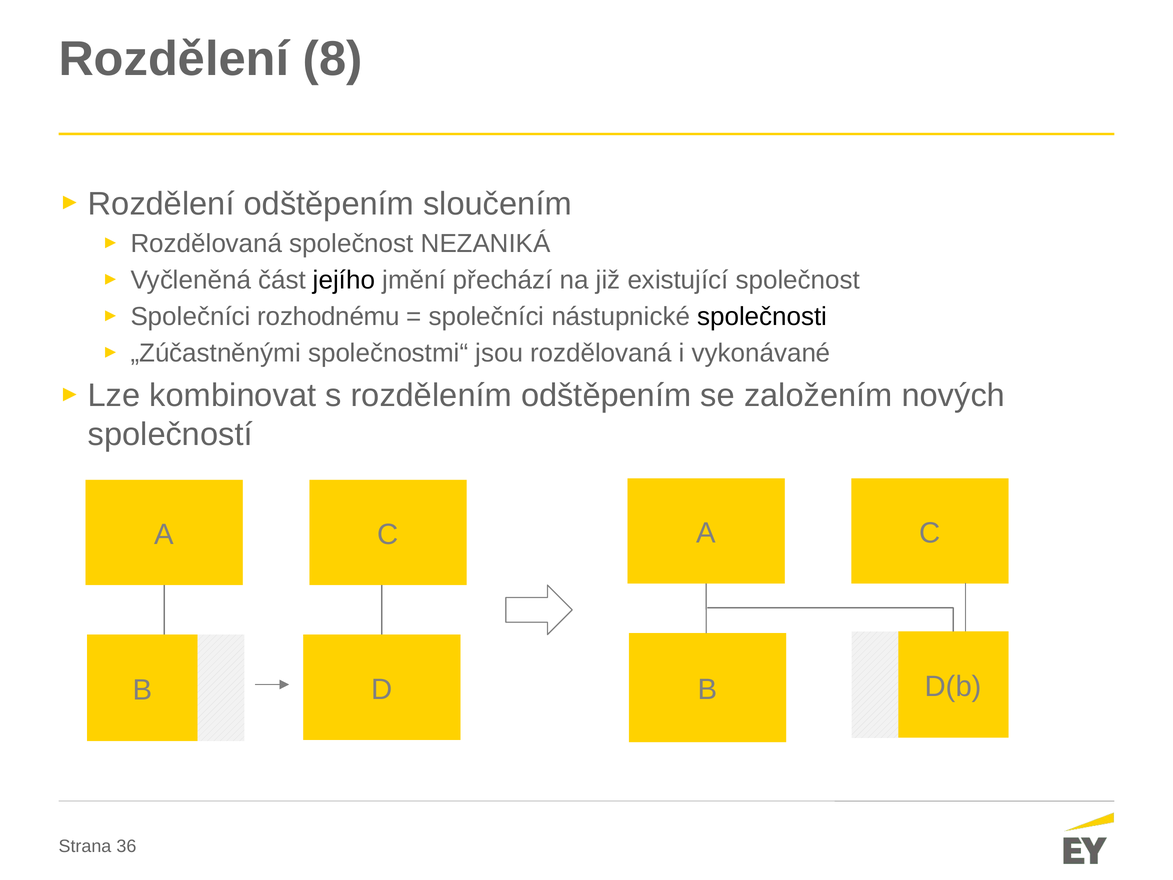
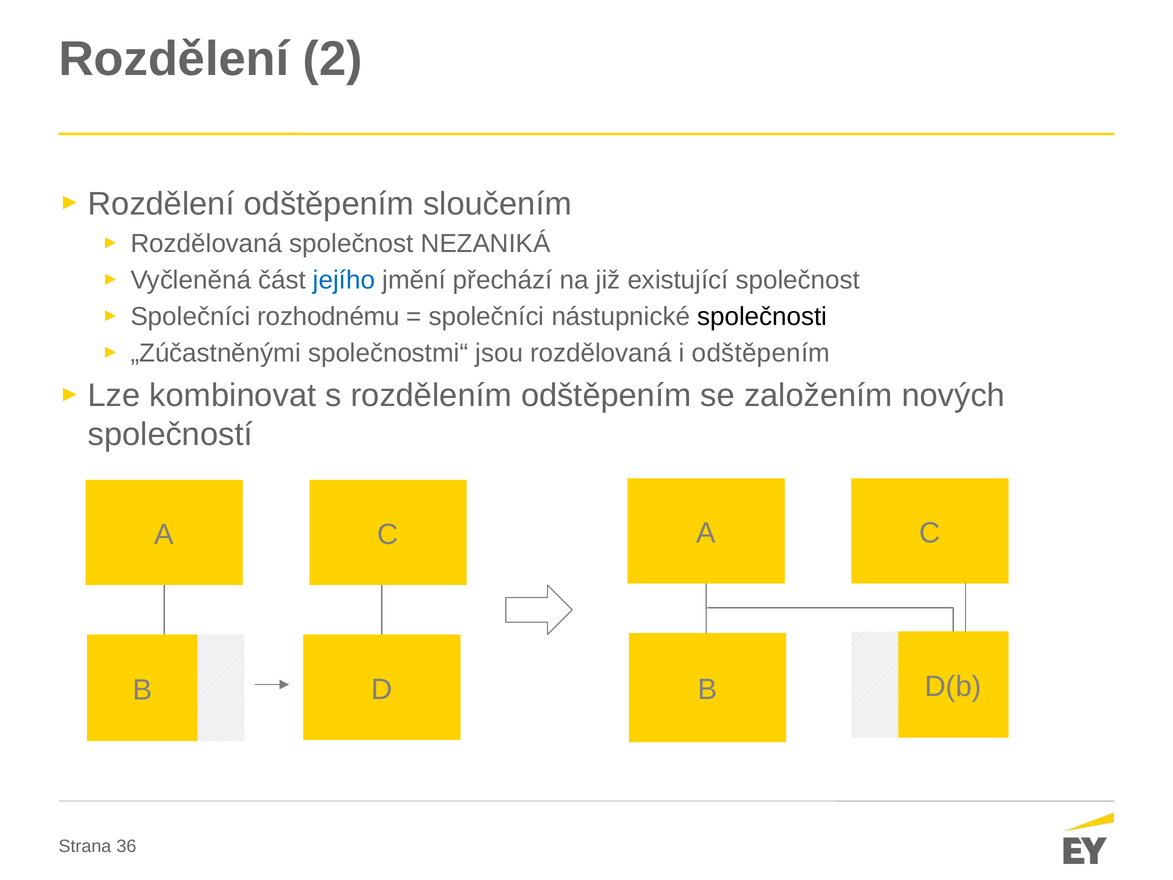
8: 8 -> 2
jejího colour: black -> blue
i vykonávané: vykonávané -> odštěpením
